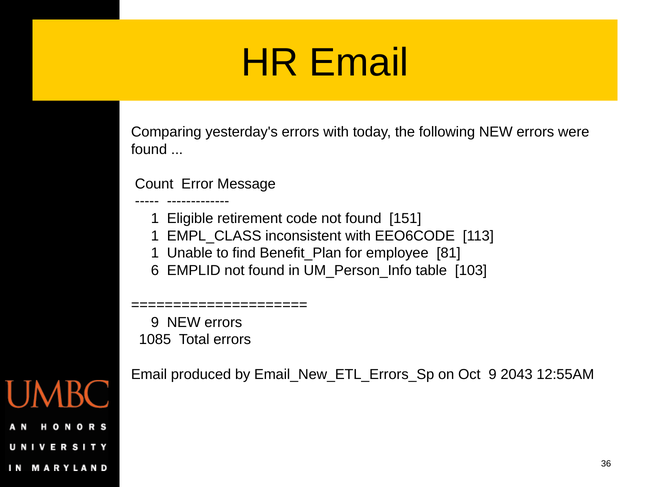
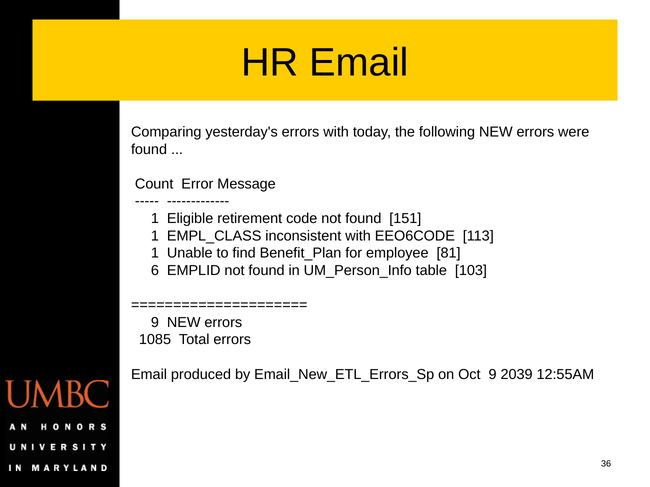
2043: 2043 -> 2039
